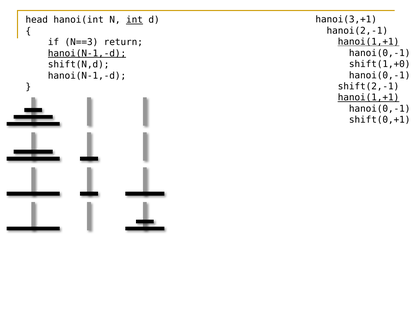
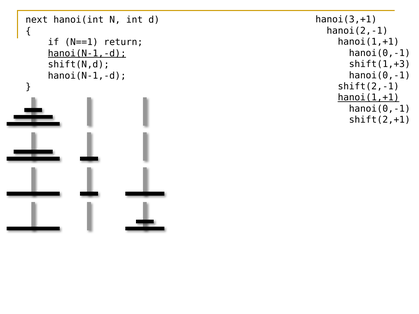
head: head -> next
int underline: present -> none
hanoi(1,+1 at (369, 42) underline: present -> none
N==3: N==3 -> N==1
shift(1,+0: shift(1,+0 -> shift(1,+3
shift(0,+1: shift(0,+1 -> shift(2,+1
